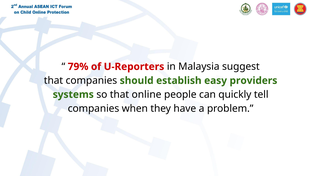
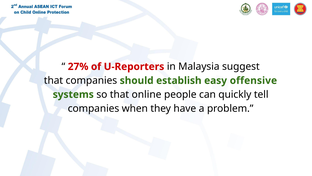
79%: 79% -> 27%
providers: providers -> offensive
